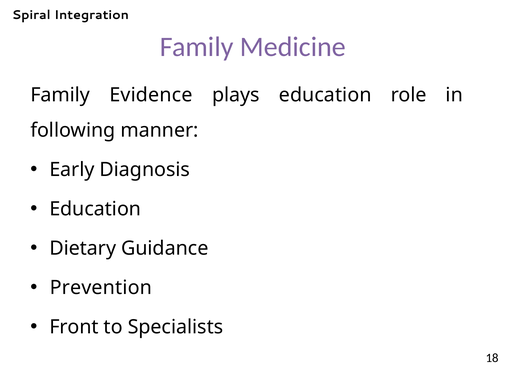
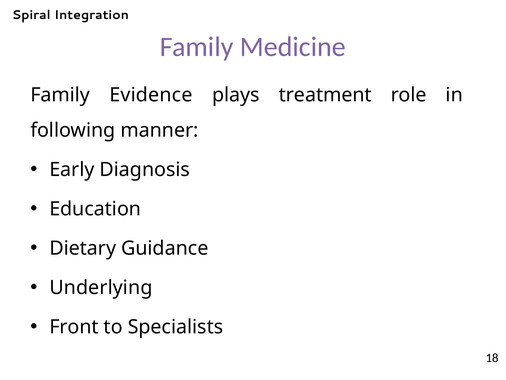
plays education: education -> treatment
Prevention: Prevention -> Underlying
